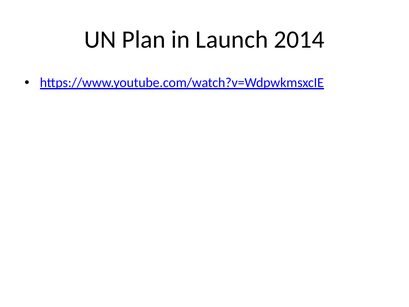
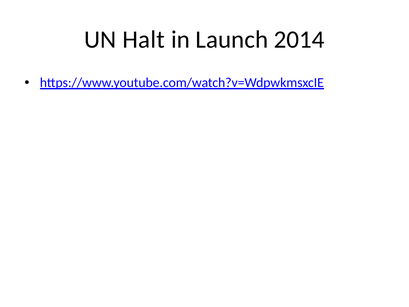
Plan: Plan -> Halt
